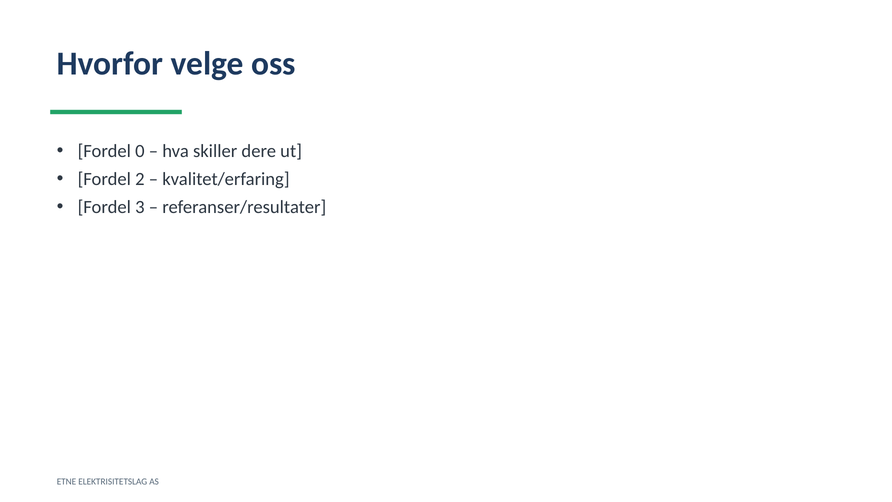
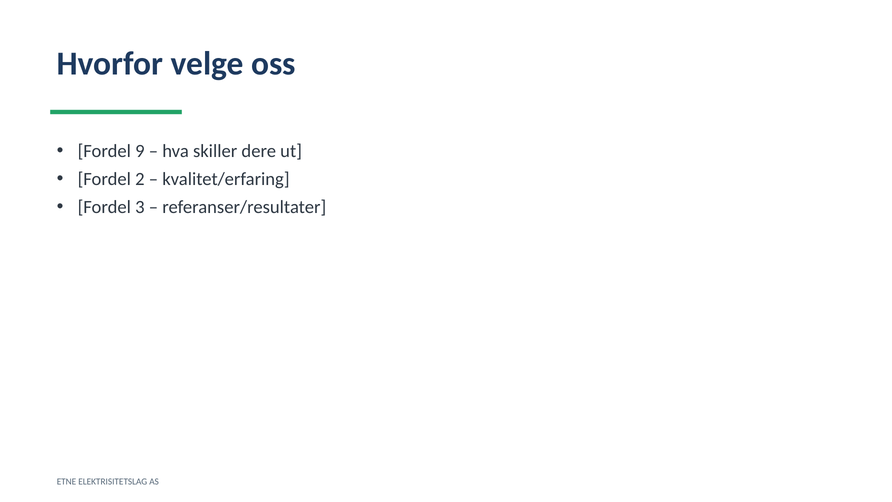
0: 0 -> 9
